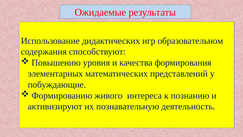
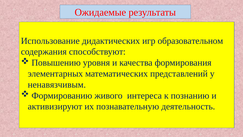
побуждающие: побуждающие -> ненавязчивым
